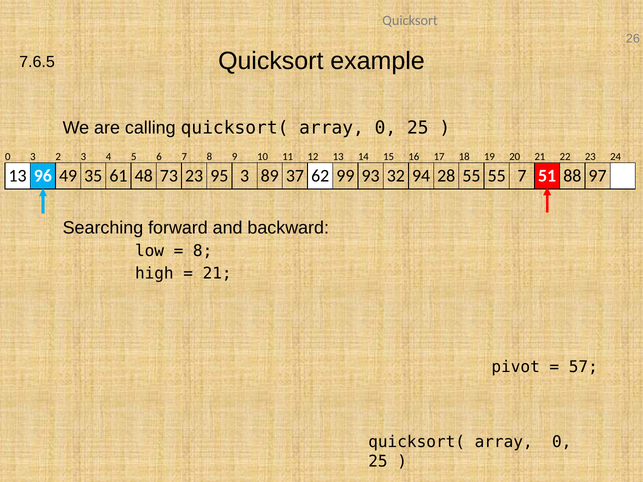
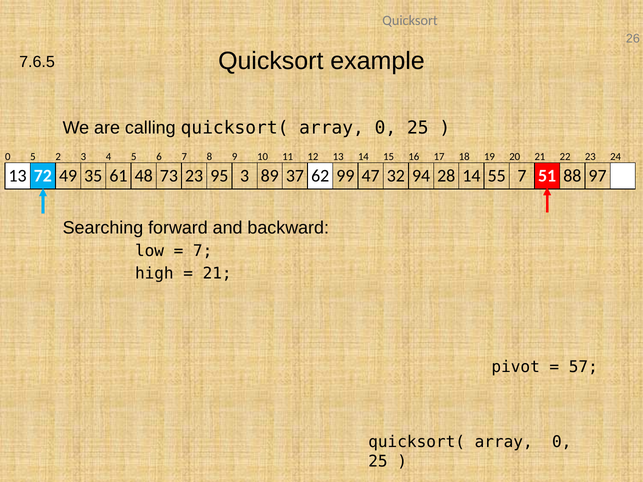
0 3: 3 -> 5
96: 96 -> 72
93: 93 -> 47
28 55: 55 -> 14
8 at (203, 251): 8 -> 7
